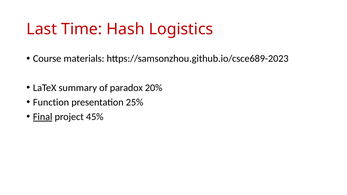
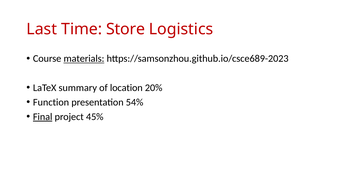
Hash: Hash -> Store
materials underline: none -> present
paradox: paradox -> location
25%: 25% -> 54%
